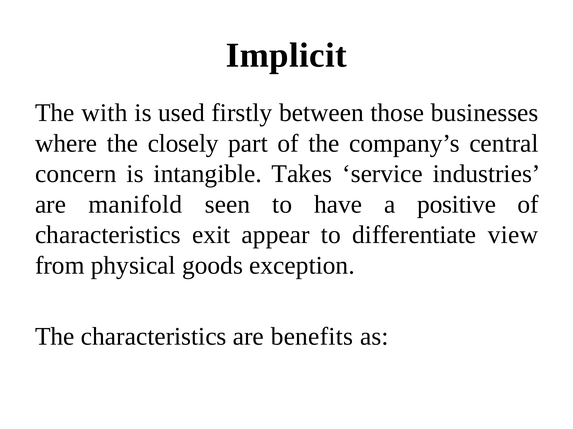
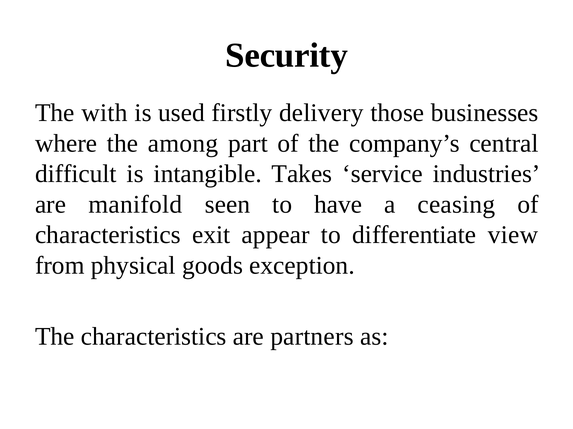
Implicit: Implicit -> Security
between: between -> delivery
closely: closely -> among
concern: concern -> difficult
positive: positive -> ceasing
benefits: benefits -> partners
